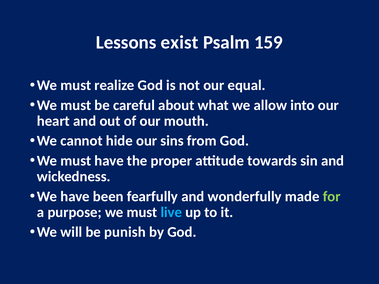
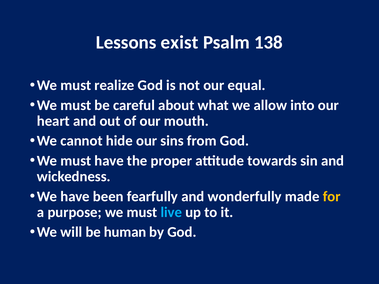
159: 159 -> 138
for colour: light green -> yellow
punish: punish -> human
